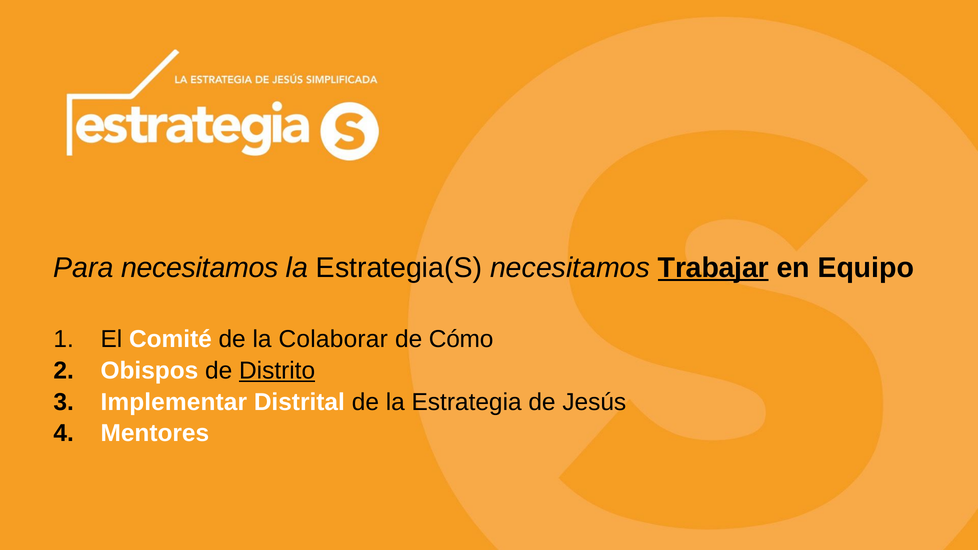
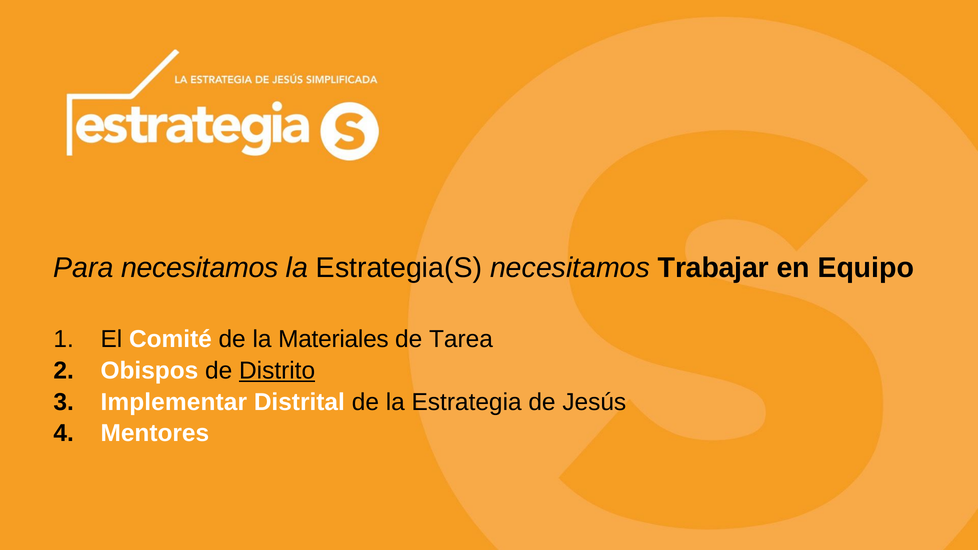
Trabajar underline: present -> none
Colaborar: Colaborar -> Materiales
Cómo: Cómo -> Tarea
